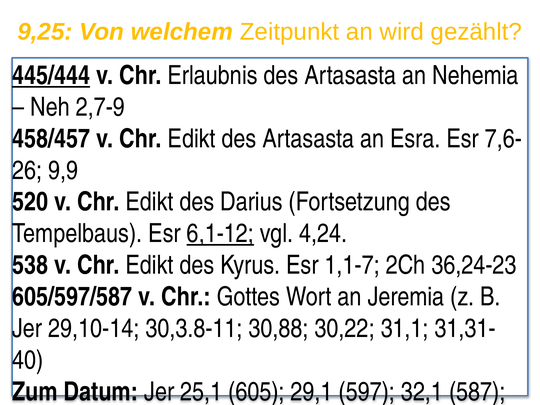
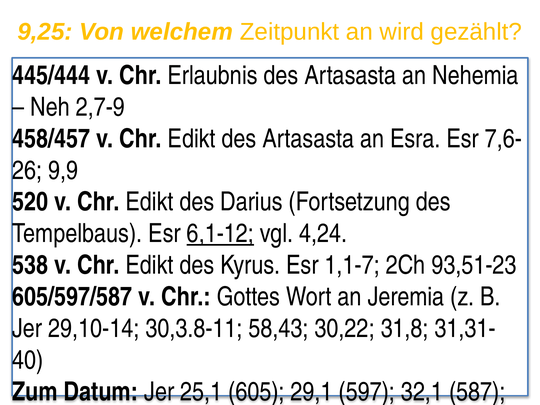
445/444 underline: present -> none
36,24-23: 36,24-23 -> 93,51-23
30,88: 30,88 -> 58,43
31,1: 31,1 -> 31,8
